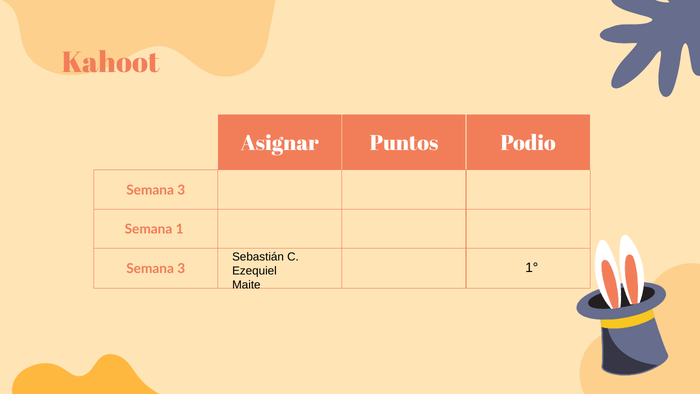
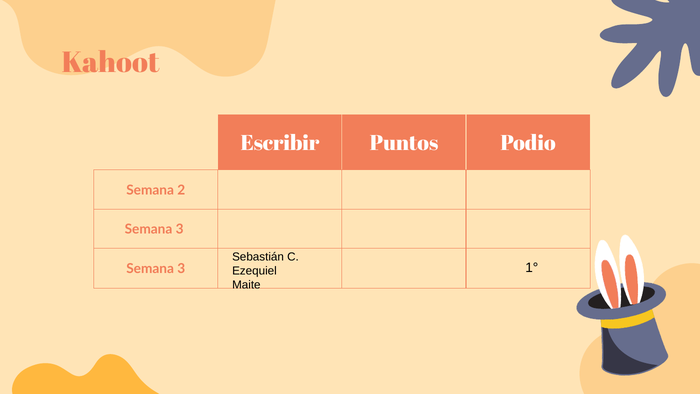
Asignar: Asignar -> Escribir
3 at (181, 190): 3 -> 2
1 at (180, 229): 1 -> 3
